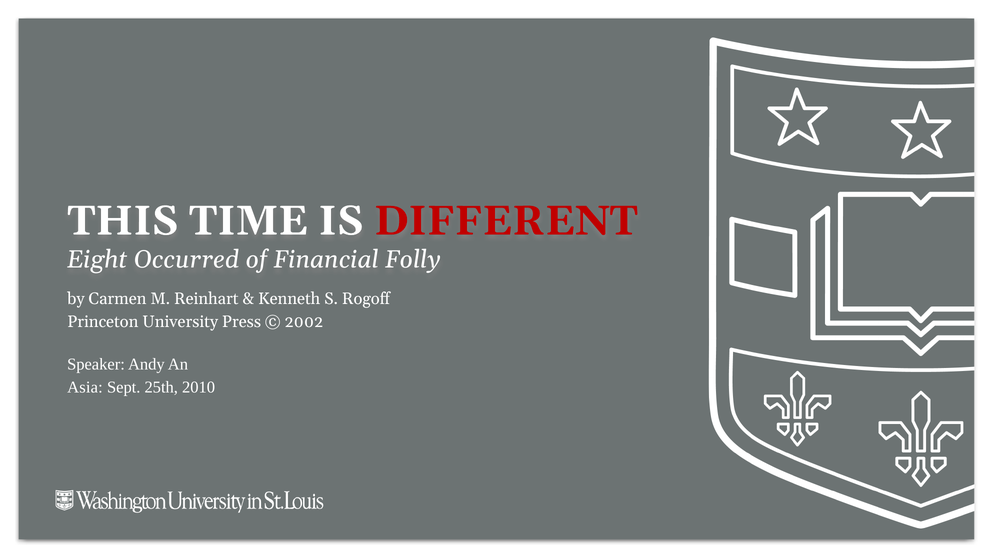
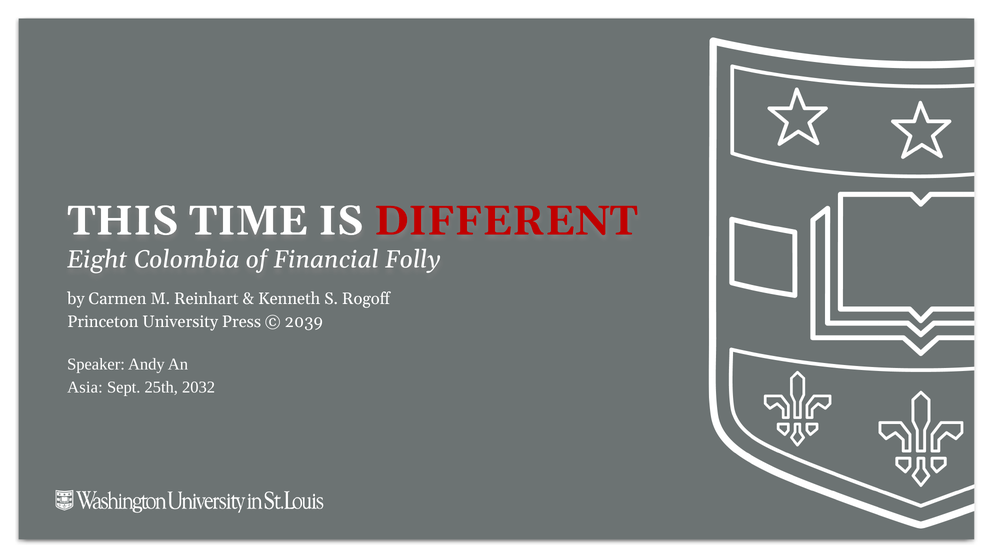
Occurred: Occurred -> Colombia
2002: 2002 -> 2039
2010: 2010 -> 2032
